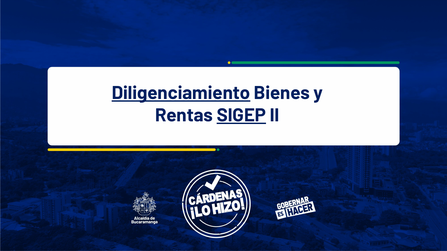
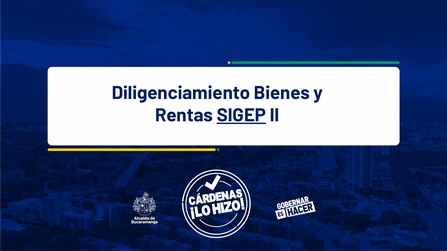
Diligenciamiento underline: present -> none
